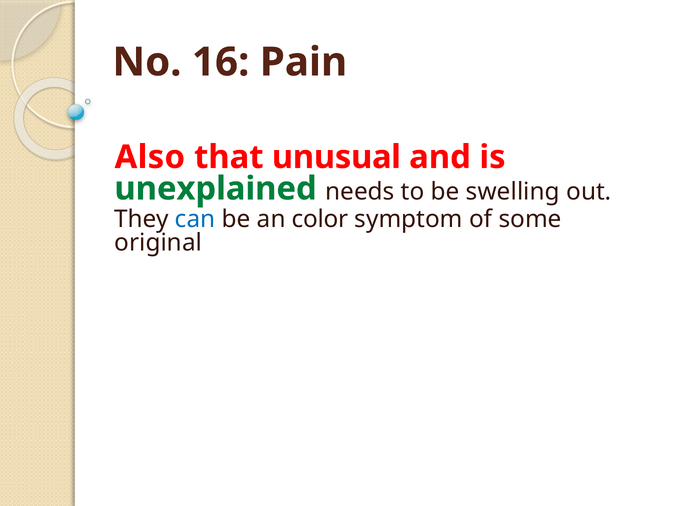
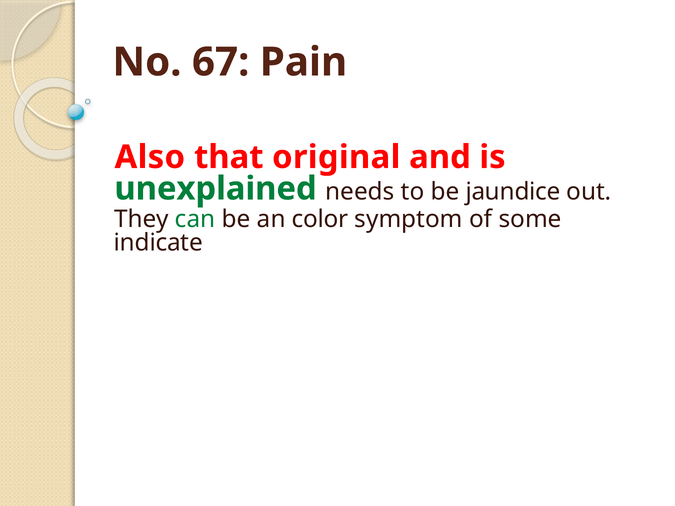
16: 16 -> 67
unusual: unusual -> original
swelling: swelling -> jaundice
can colour: blue -> green
original: original -> indicate
